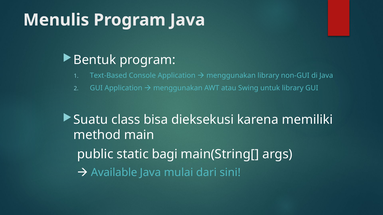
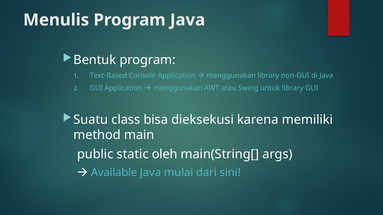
bagi: bagi -> oleh
